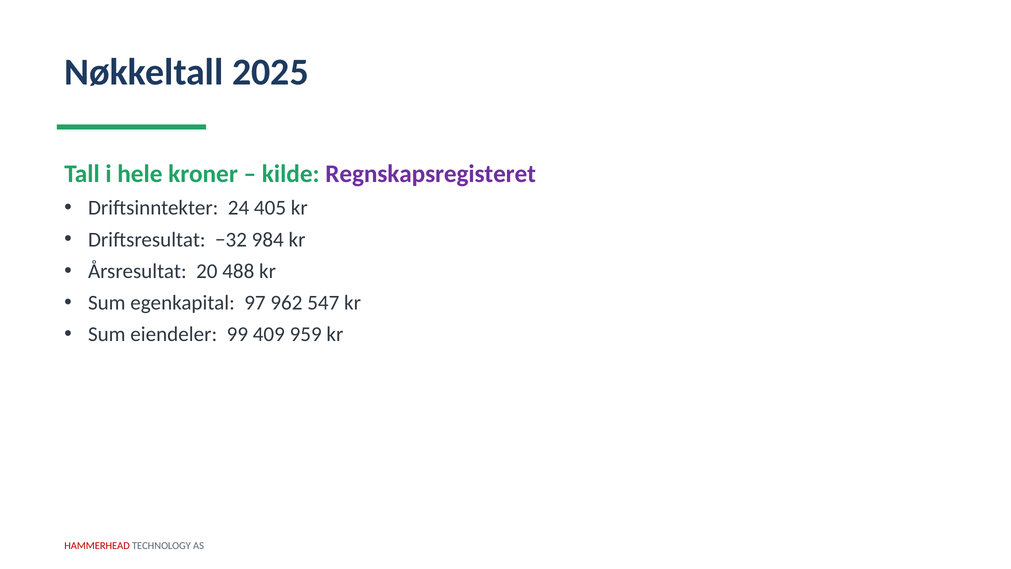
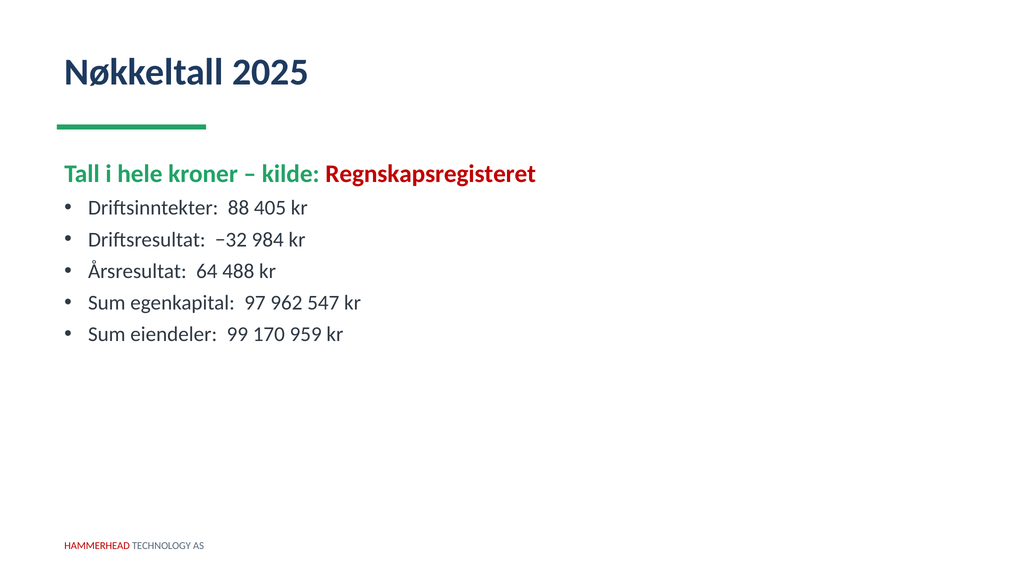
Regnskapsregisteret colour: purple -> red
24: 24 -> 88
20: 20 -> 64
409: 409 -> 170
